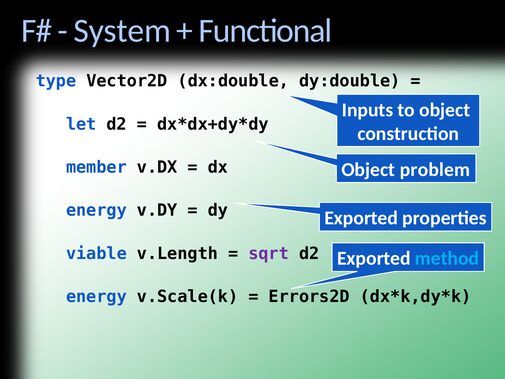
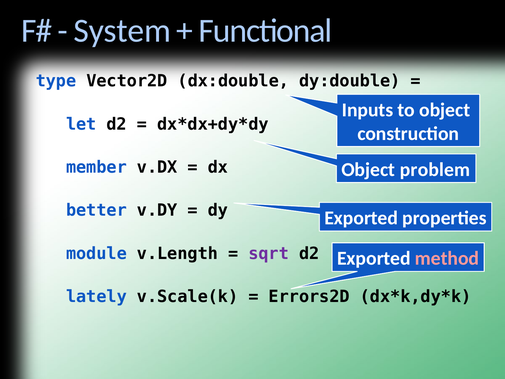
energy at (96, 210): energy -> better
viable: viable -> module
method colour: light blue -> pink
energy at (96, 296): energy -> lately
